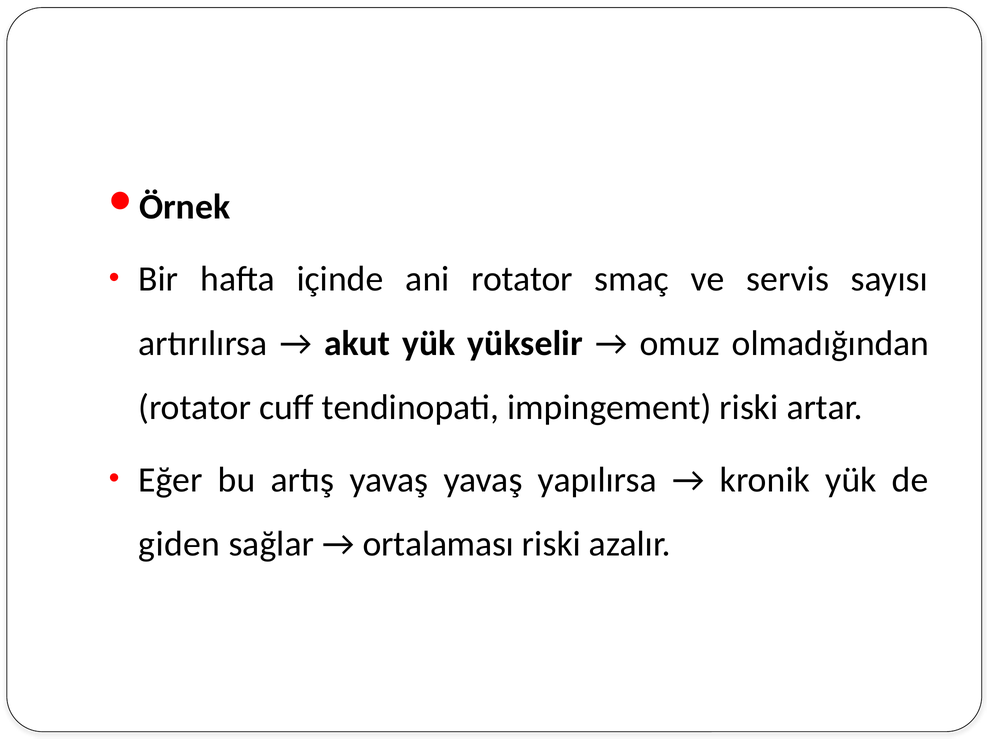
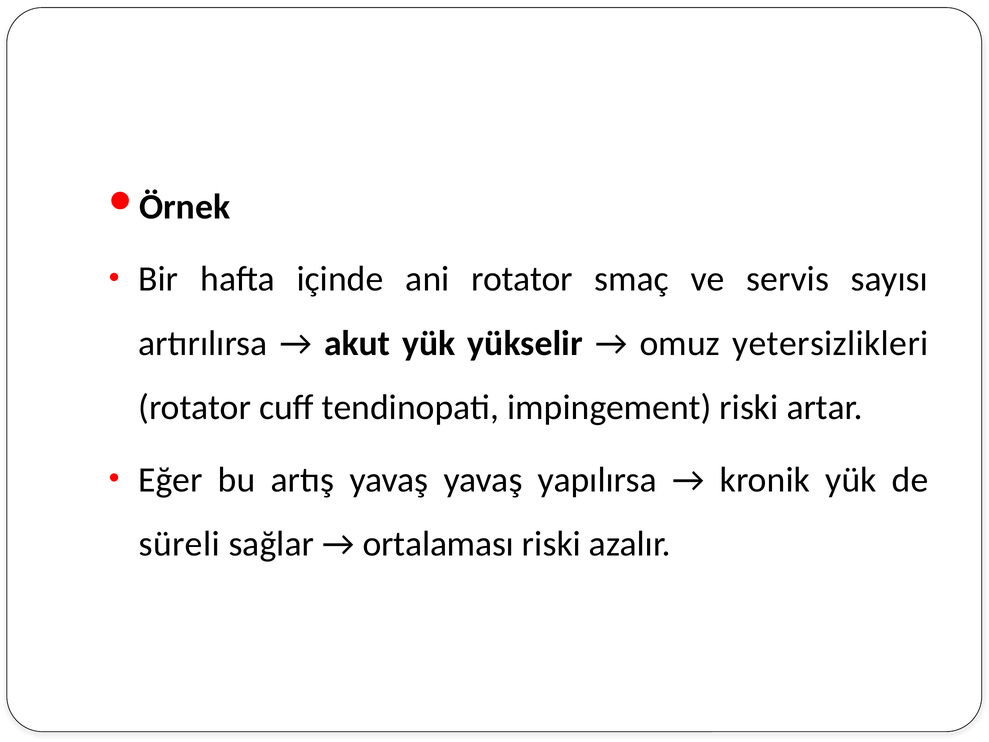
olmadığından: olmadığından -> yetersizlikleri
giden: giden -> süreli
